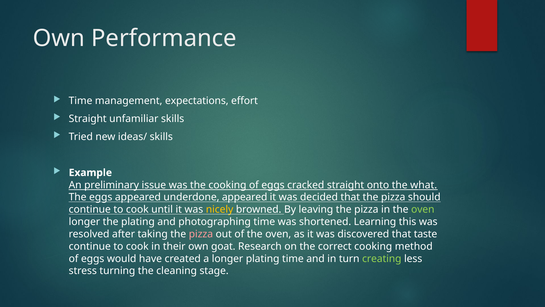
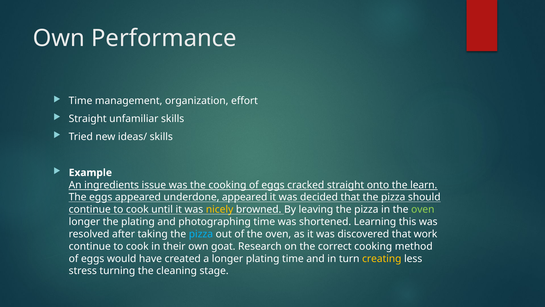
expectations: expectations -> organization
preliminary: preliminary -> ingredients
what: what -> learn
pizza at (201, 234) colour: pink -> light blue
taste: taste -> work
creating colour: light green -> yellow
